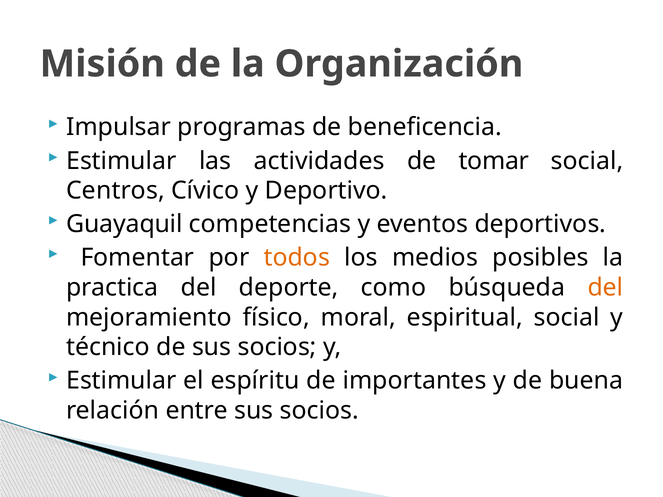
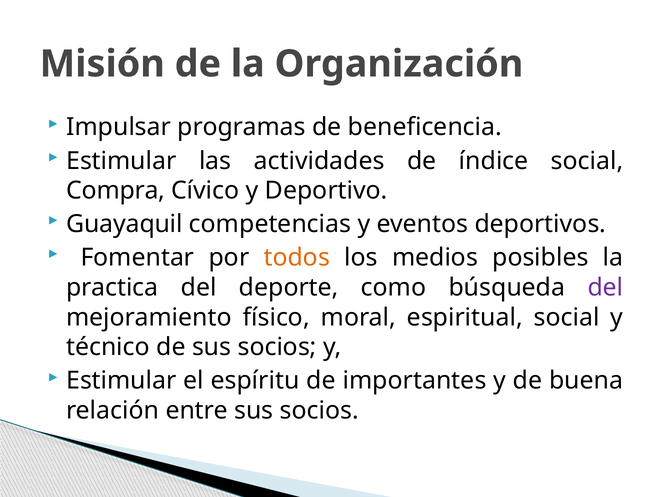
tomar: tomar -> índice
Centros: Centros -> Compra
del at (605, 288) colour: orange -> purple
